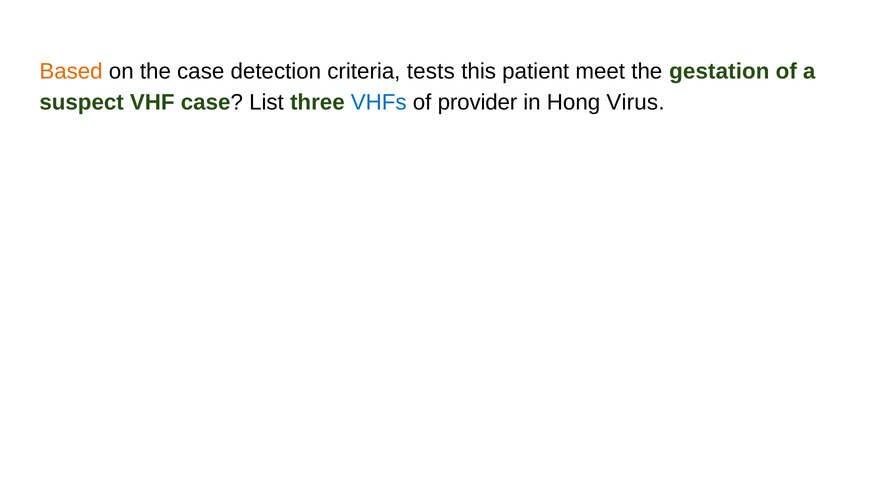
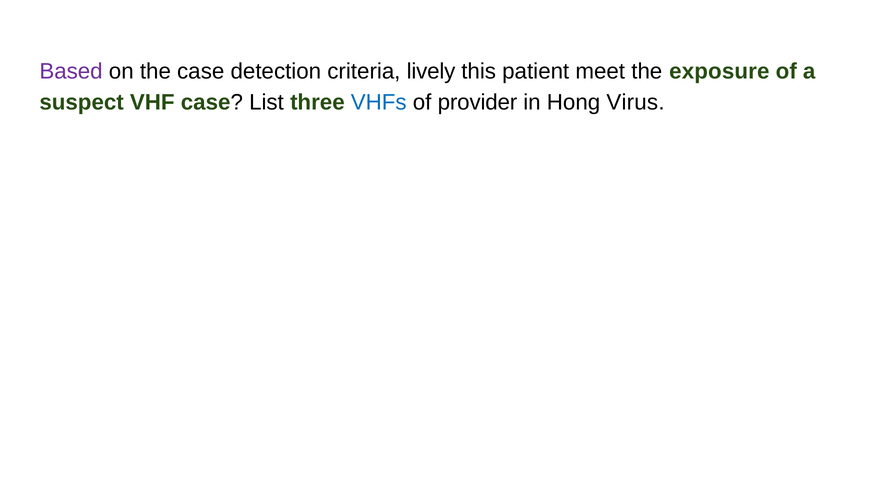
Based colour: orange -> purple
tests: tests -> lively
gestation: gestation -> exposure
